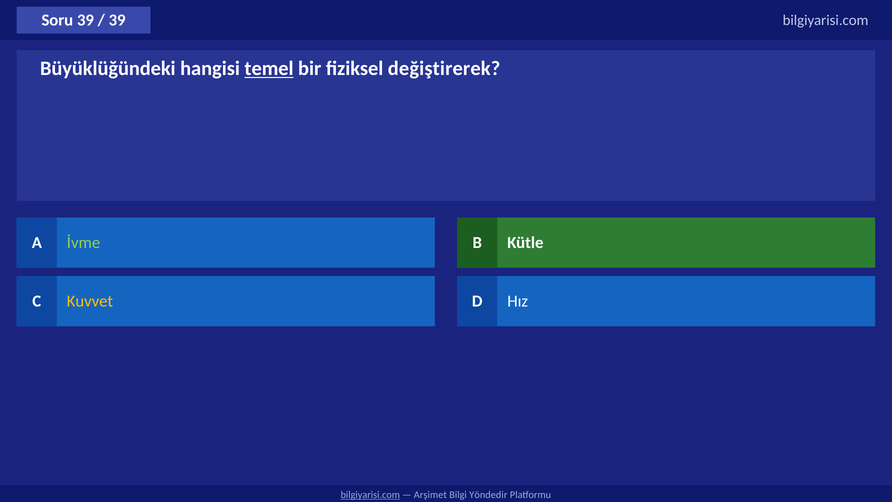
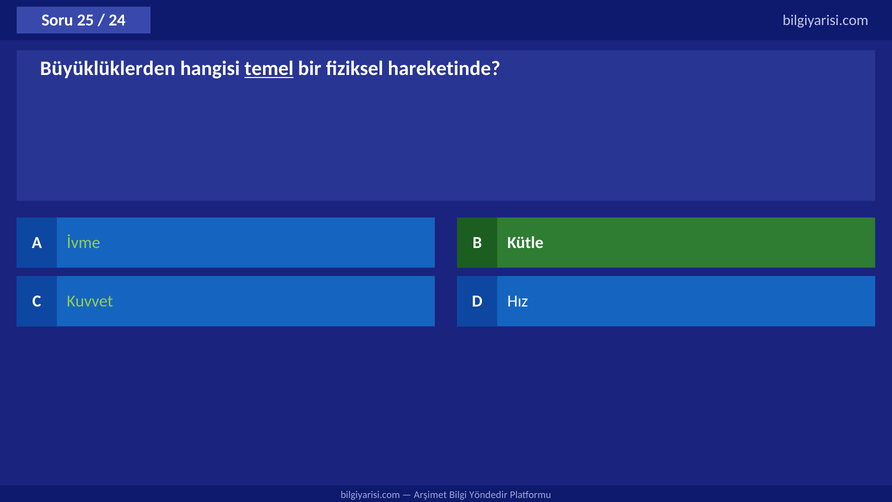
Soru 39: 39 -> 25
39 at (117, 20): 39 -> 24
Büyüklüğündeki: Büyüklüğündeki -> Büyüklüklerden
değiştirerek: değiştirerek -> hareketinde
Kuvvet colour: yellow -> light green
bilgiyarisi.com at (370, 495) underline: present -> none
